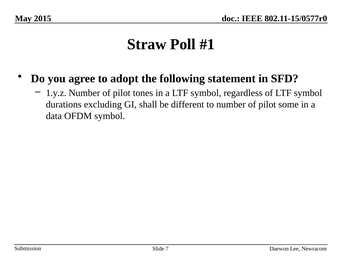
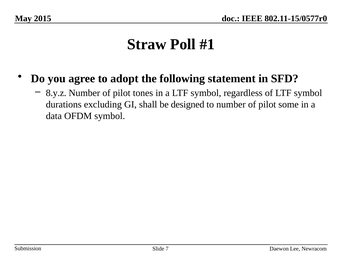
1.y.z: 1.y.z -> 8.y.z
different: different -> designed
